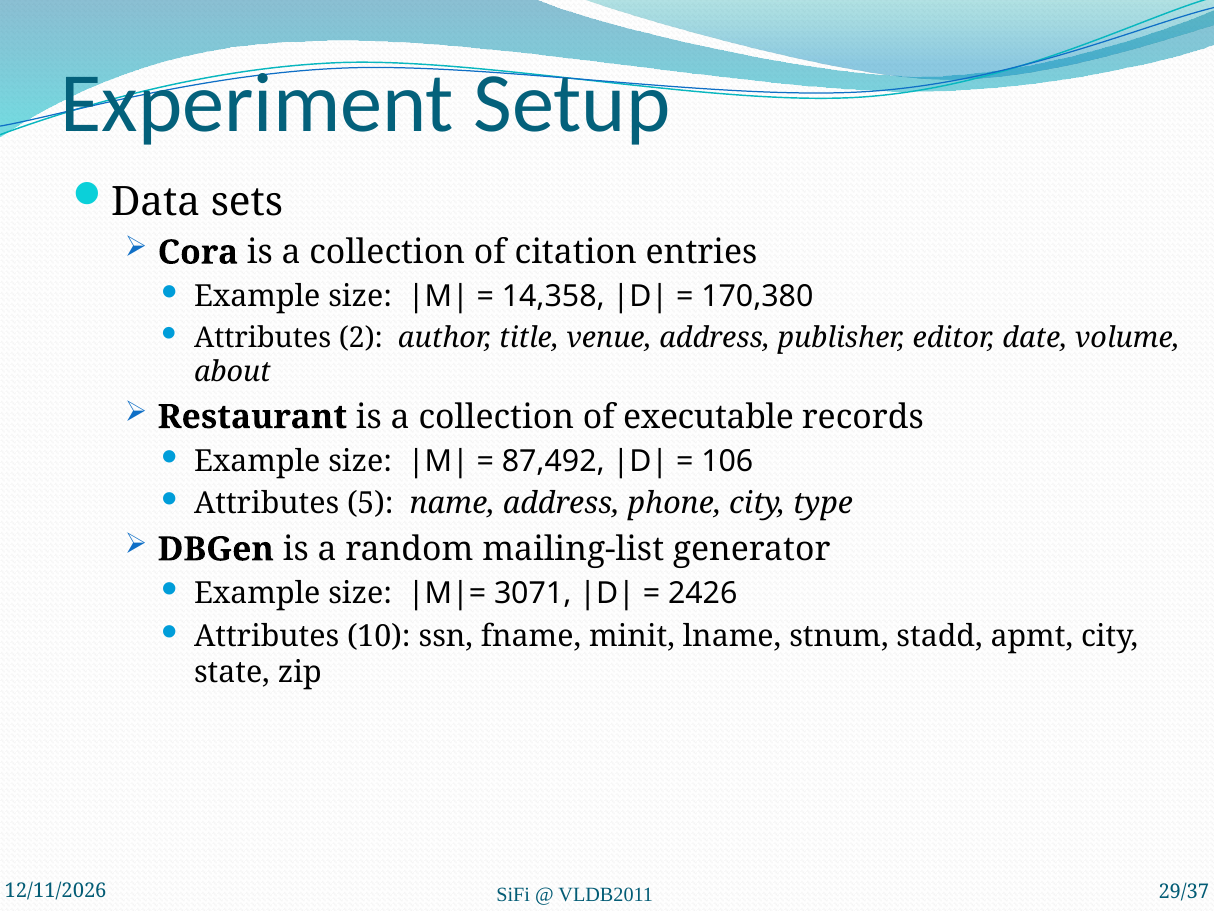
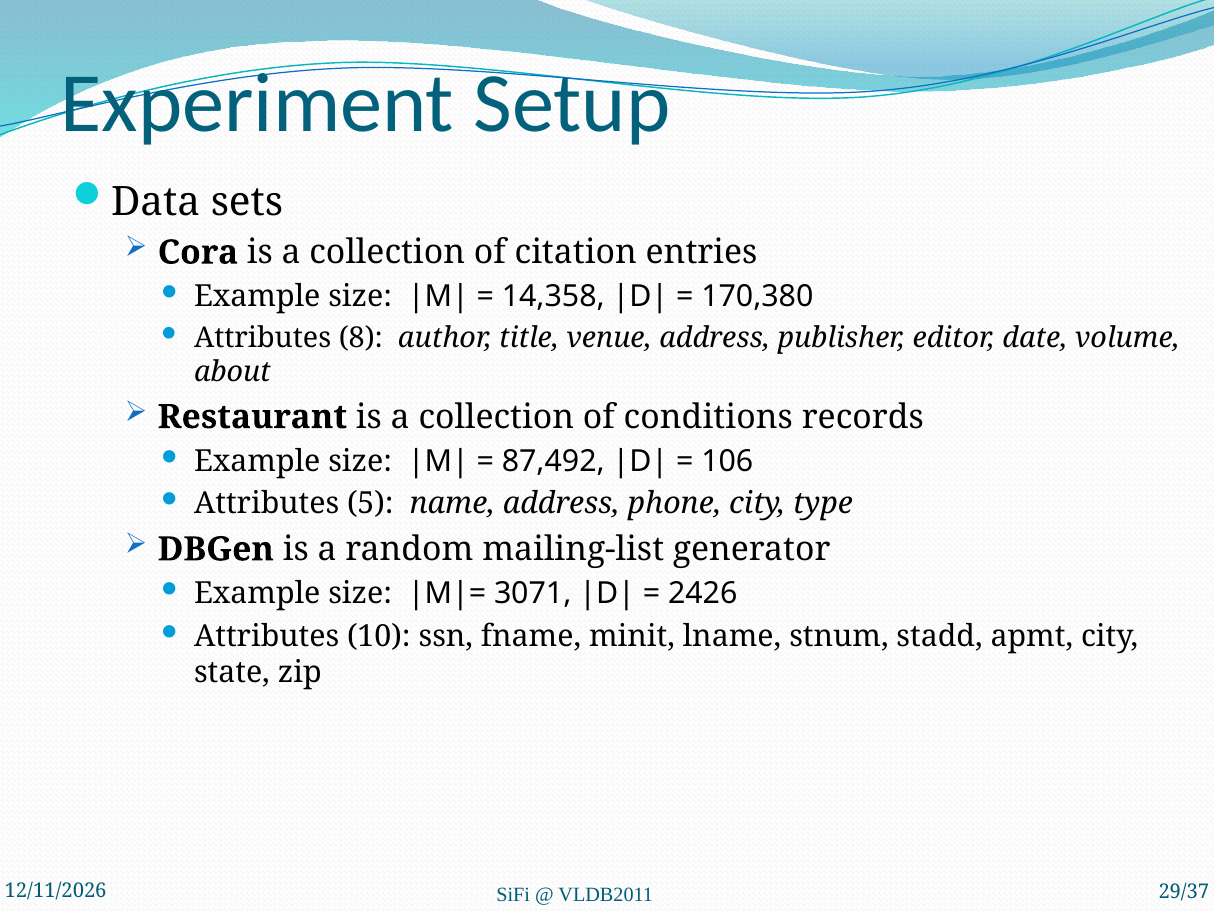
2: 2 -> 8
executable: executable -> conditions
